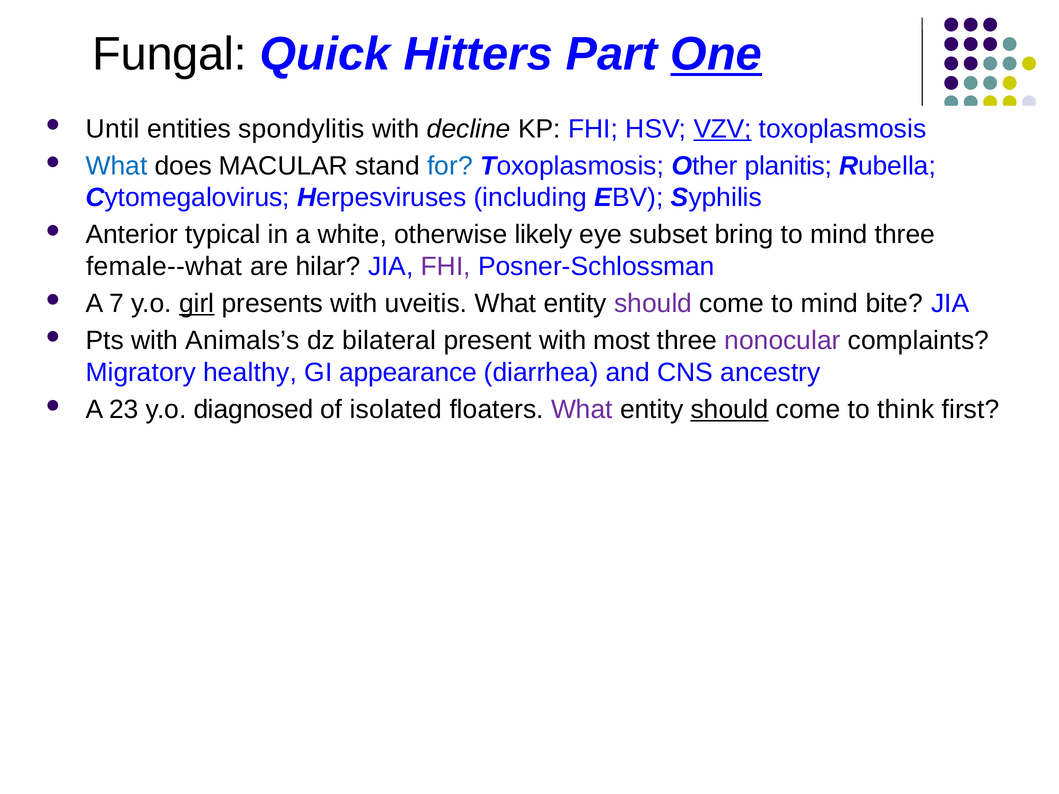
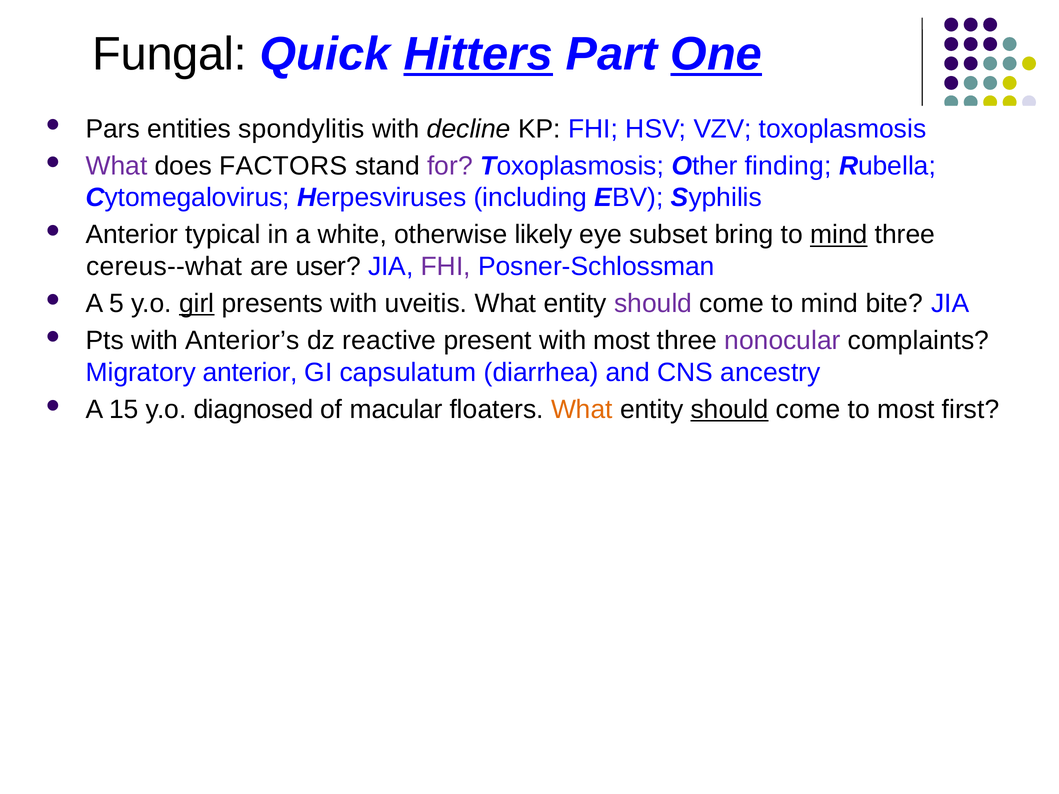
Hitters underline: none -> present
Until: Until -> Pars
VZV underline: present -> none
What at (116, 166) colour: blue -> purple
MACULAR: MACULAR -> FACTORS
for colour: blue -> purple
planitis: planitis -> finding
mind at (839, 235) underline: none -> present
female--what: female--what -> cereus--what
hilar: hilar -> user
7: 7 -> 5
Animals’s: Animals’s -> Anterior’s
bilateral: bilateral -> reactive
Migratory healthy: healthy -> anterior
appearance: appearance -> capsulatum
23: 23 -> 15
isolated: isolated -> macular
What at (582, 410) colour: purple -> orange
to think: think -> most
